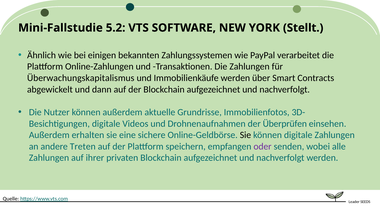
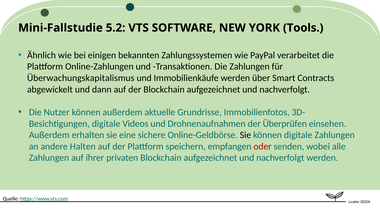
Stellt: Stellt -> Tools
Treten: Treten -> Halten
oder colour: purple -> red
